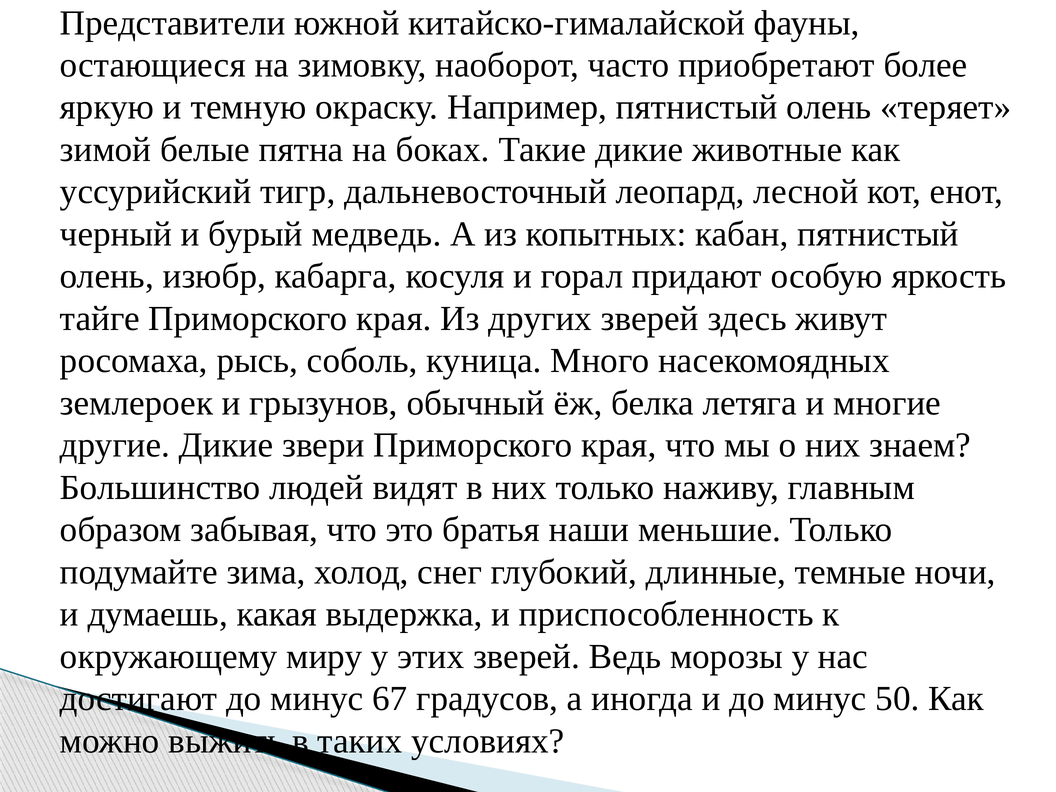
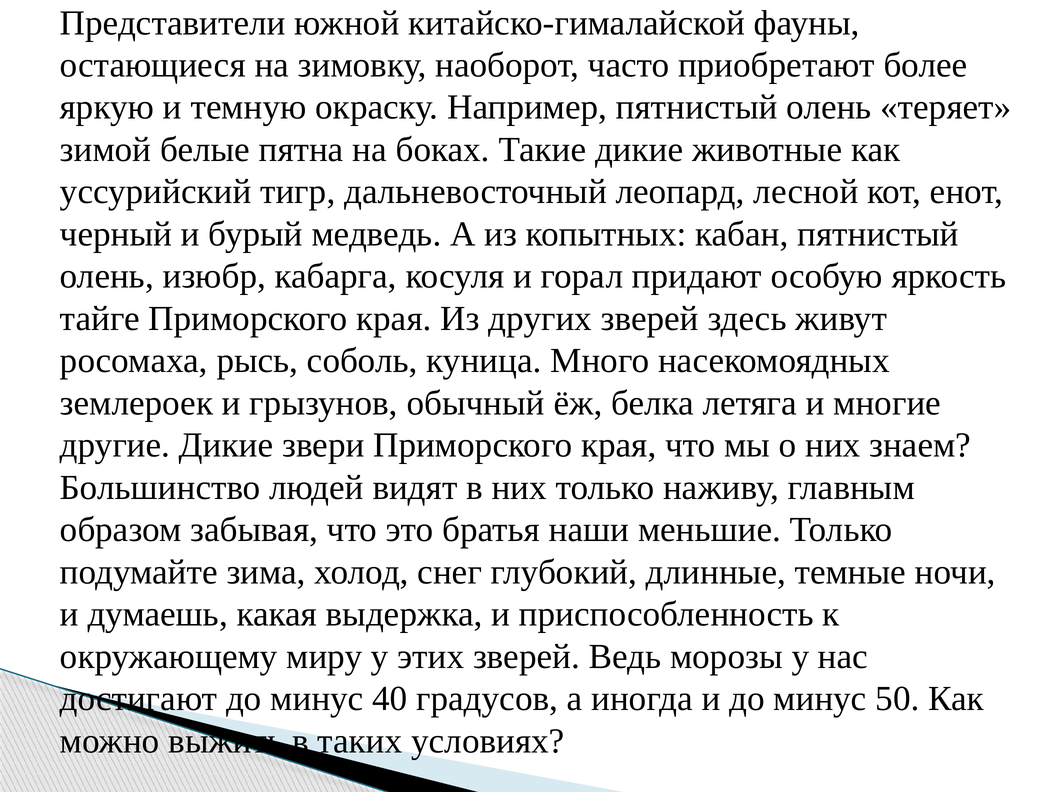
67: 67 -> 40
